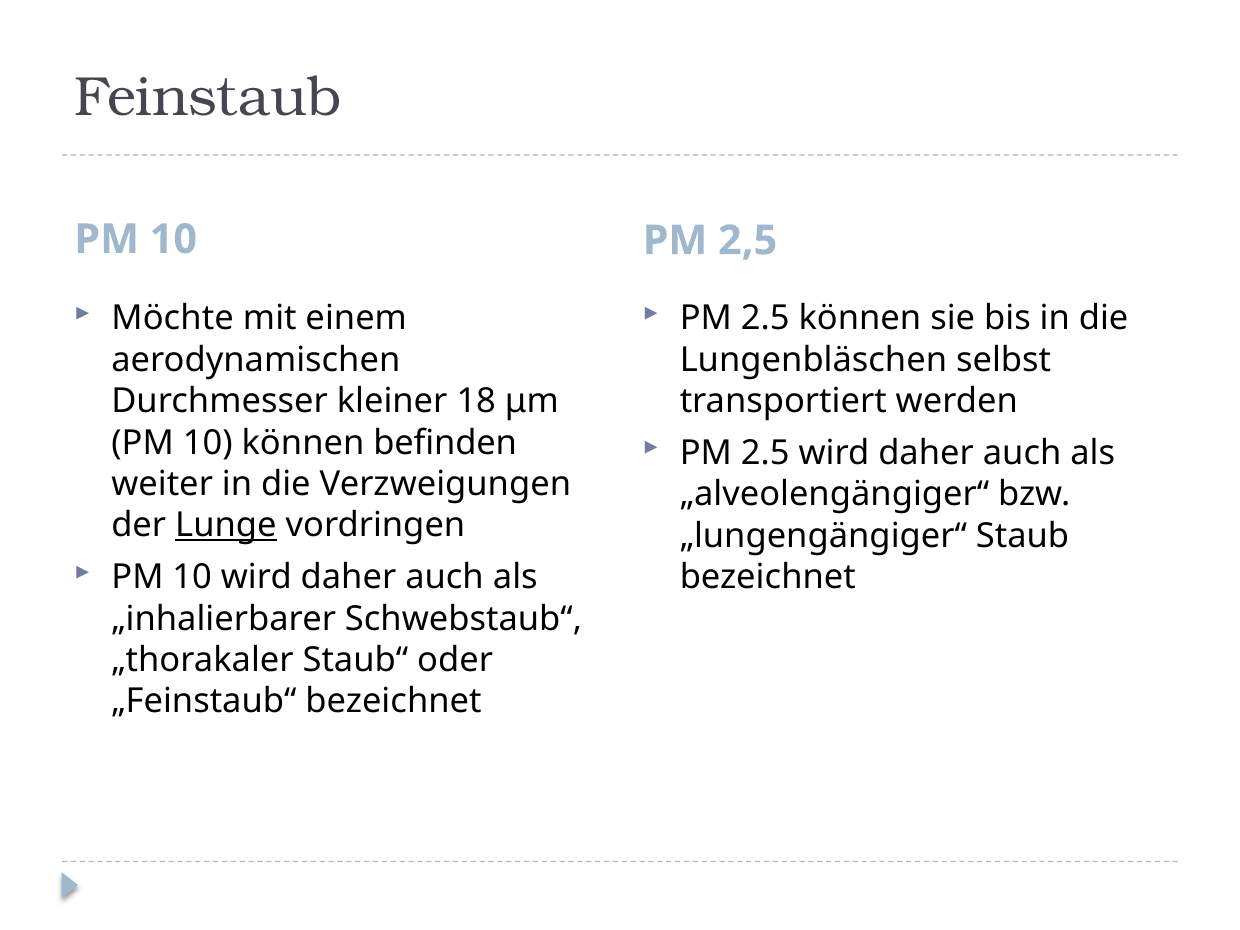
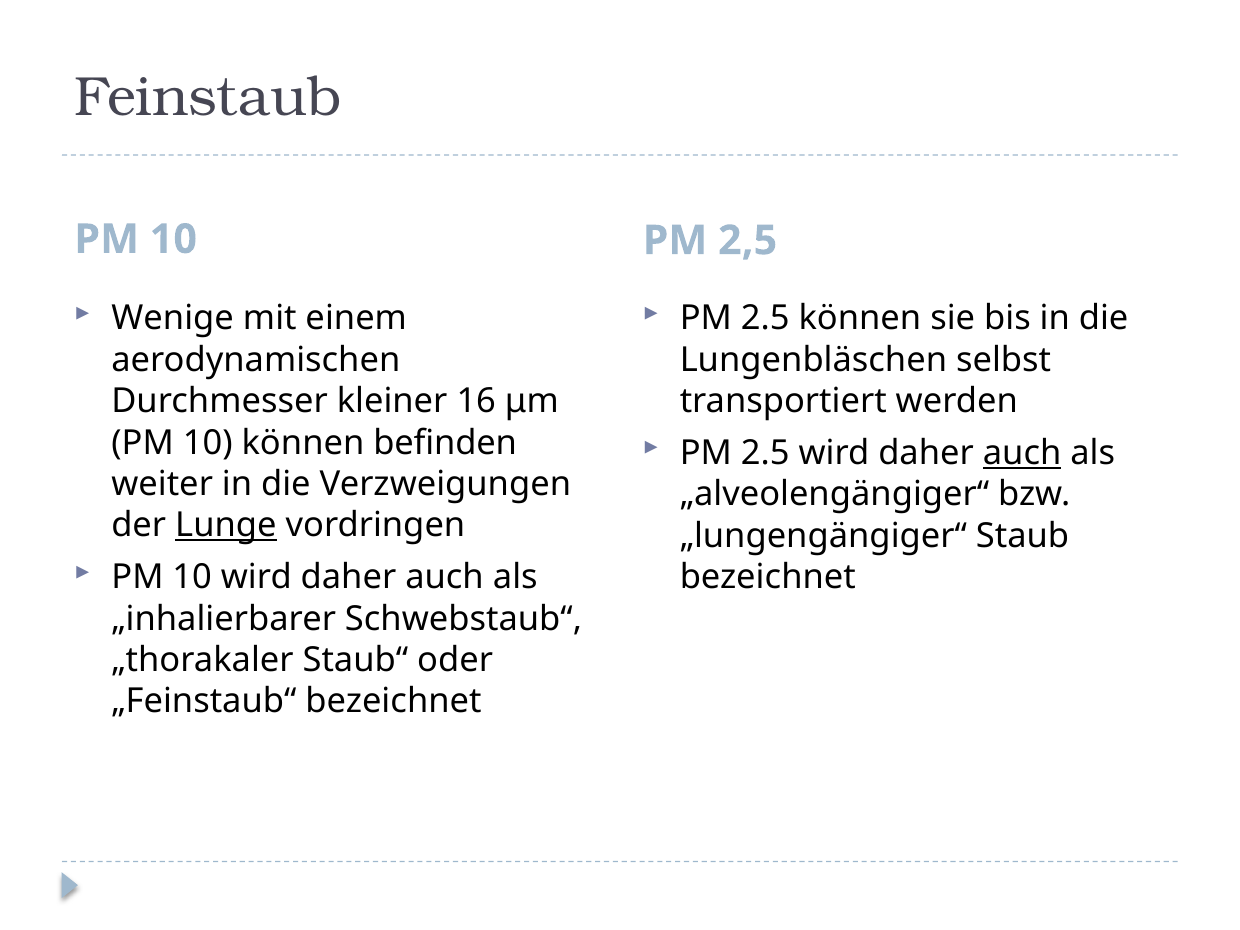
Möchte: Möchte -> Wenige
18: 18 -> 16
auch at (1022, 453) underline: none -> present
